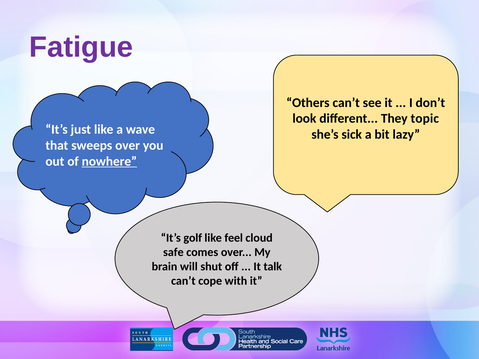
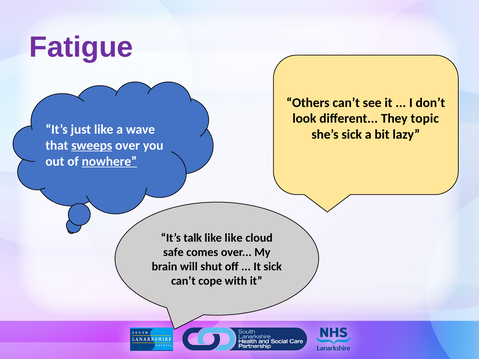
sweeps underline: none -> present
golf: golf -> talk
like feel: feel -> like
It talk: talk -> sick
